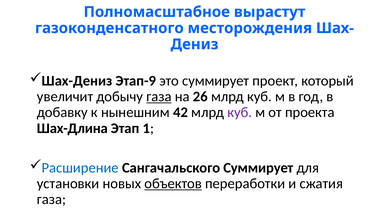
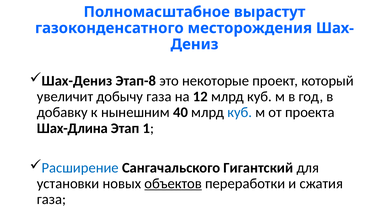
Этап-9: Этап-9 -> Этап-8
это суммирует: суммирует -> некоторые
газа at (159, 97) underline: present -> none
26: 26 -> 12
42: 42 -> 40
куб at (240, 112) colour: purple -> blue
Сангачальского Суммирует: Суммирует -> Гигантский
